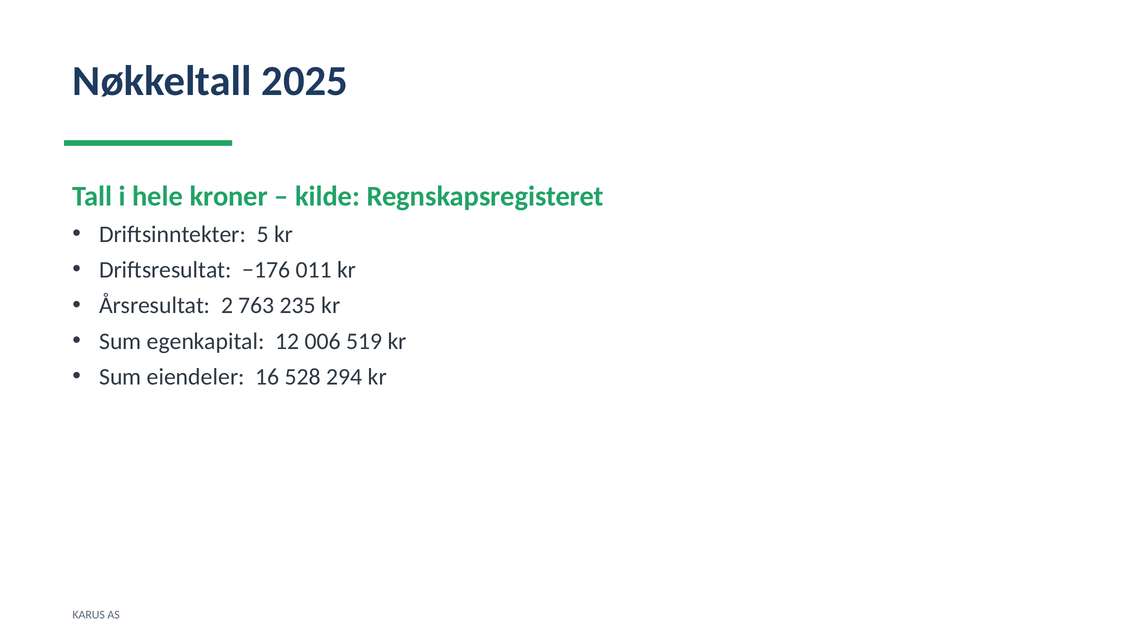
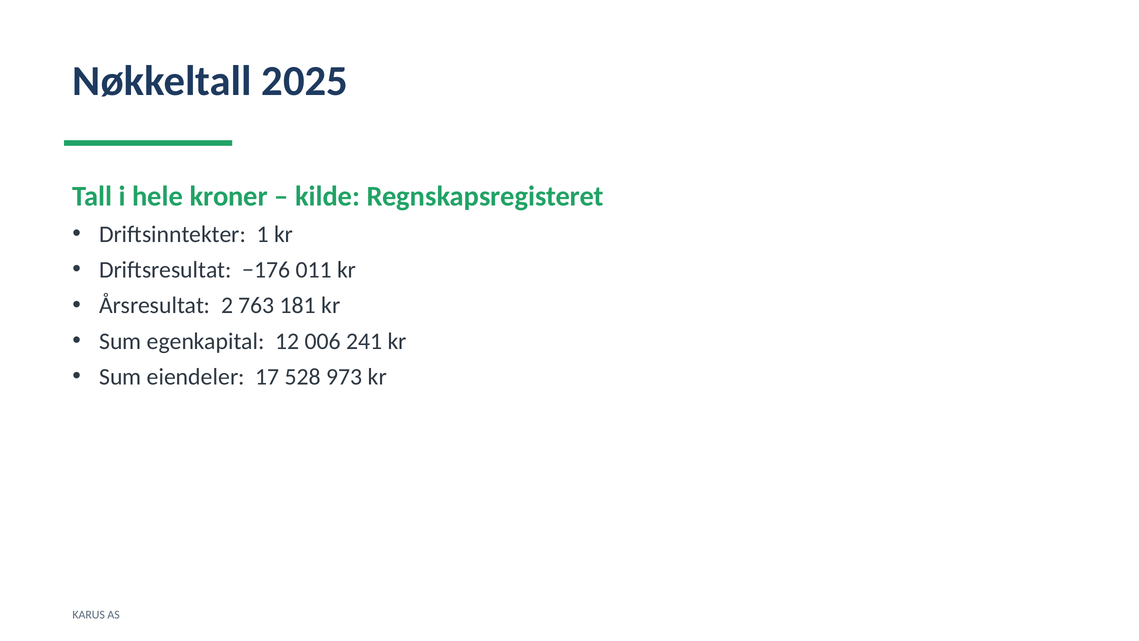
5: 5 -> 1
235: 235 -> 181
519: 519 -> 241
16: 16 -> 17
294: 294 -> 973
